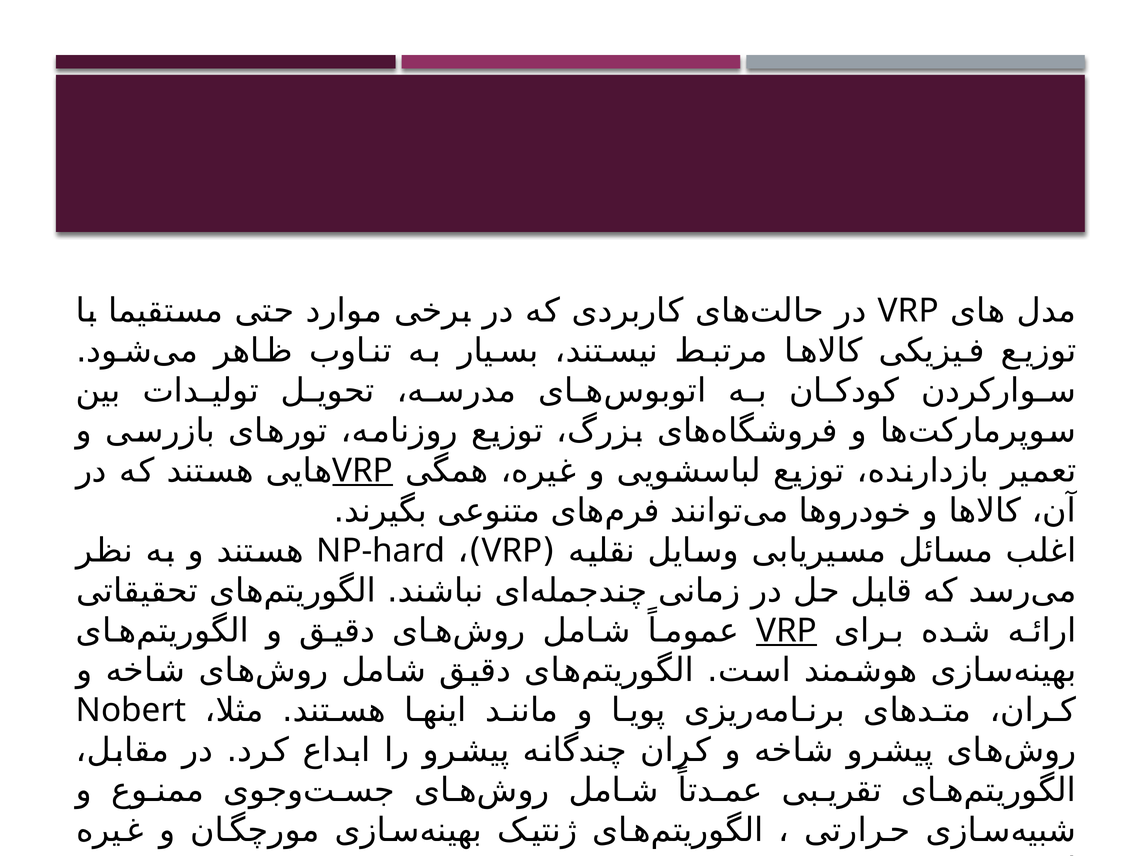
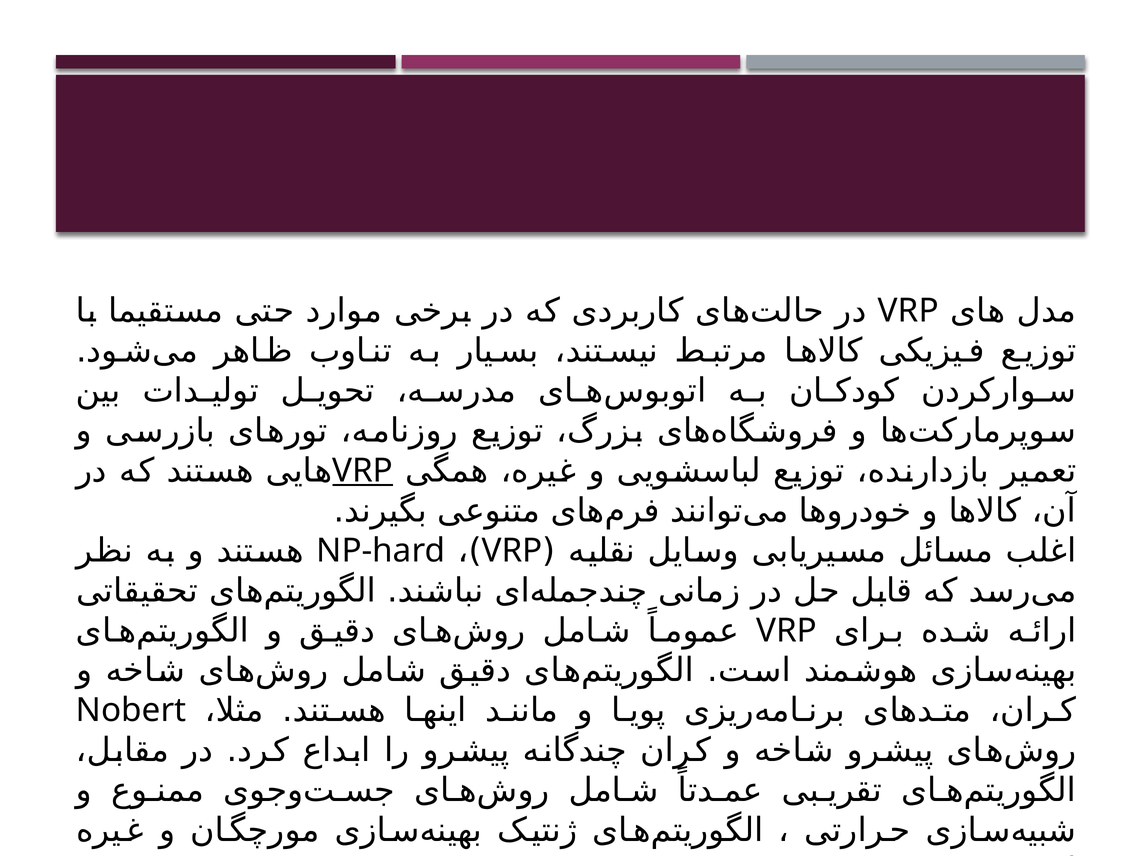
VRP at (787, 631) underline: present -> none
